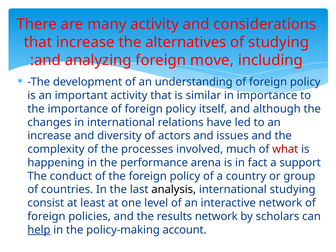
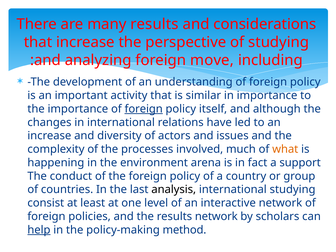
many activity: activity -> results
alternatives: alternatives -> perspective
foreign at (144, 109) underline: none -> present
what colour: red -> orange
performance: performance -> environment
account: account -> method
